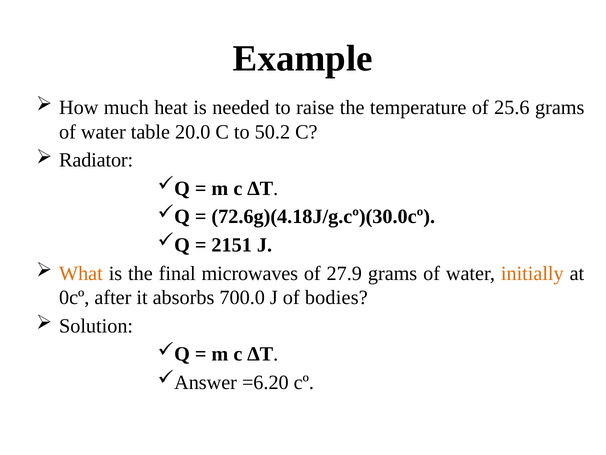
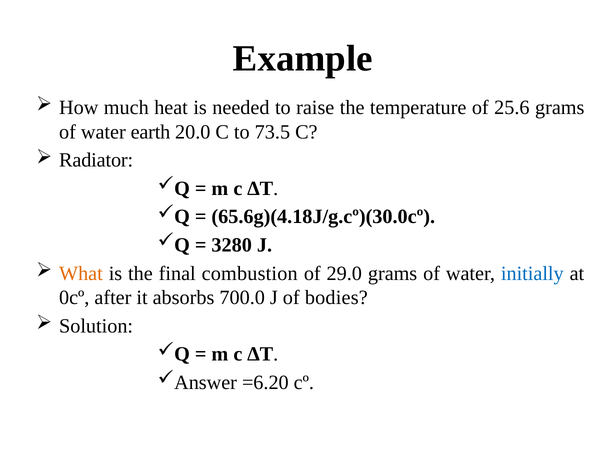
table: table -> earth
50.2: 50.2 -> 73.5
72.6g)(4.18J/g.cº)(30.0cº: 72.6g)(4.18J/g.cº)(30.0cº -> 65.6g)(4.18J/g.cº)(30.0cº
2151: 2151 -> 3280
microwaves: microwaves -> combustion
27.9: 27.9 -> 29.0
initially colour: orange -> blue
